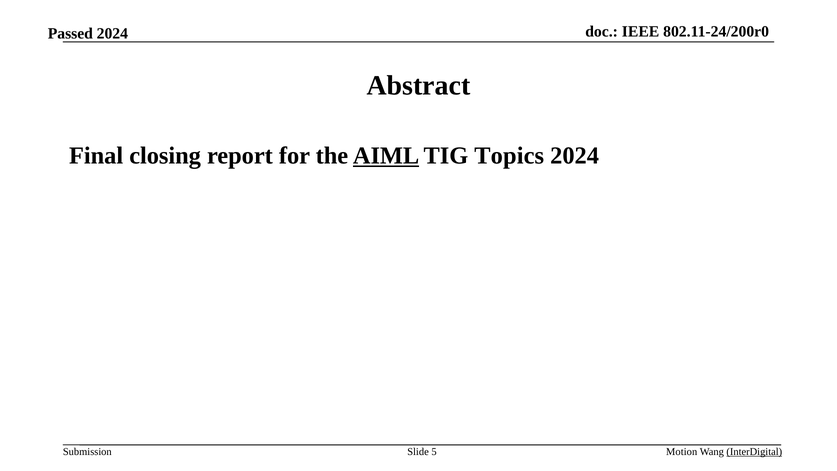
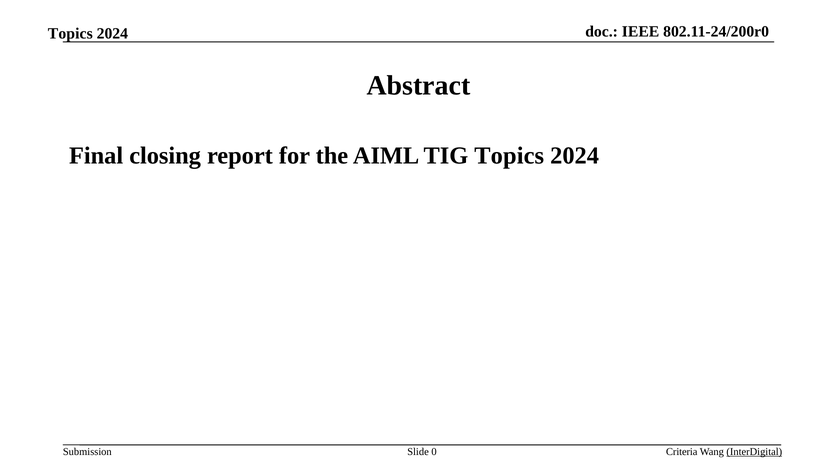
Passed at (70, 33): Passed -> Topics
AIML underline: present -> none
5: 5 -> 0
Motion: Motion -> Criteria
